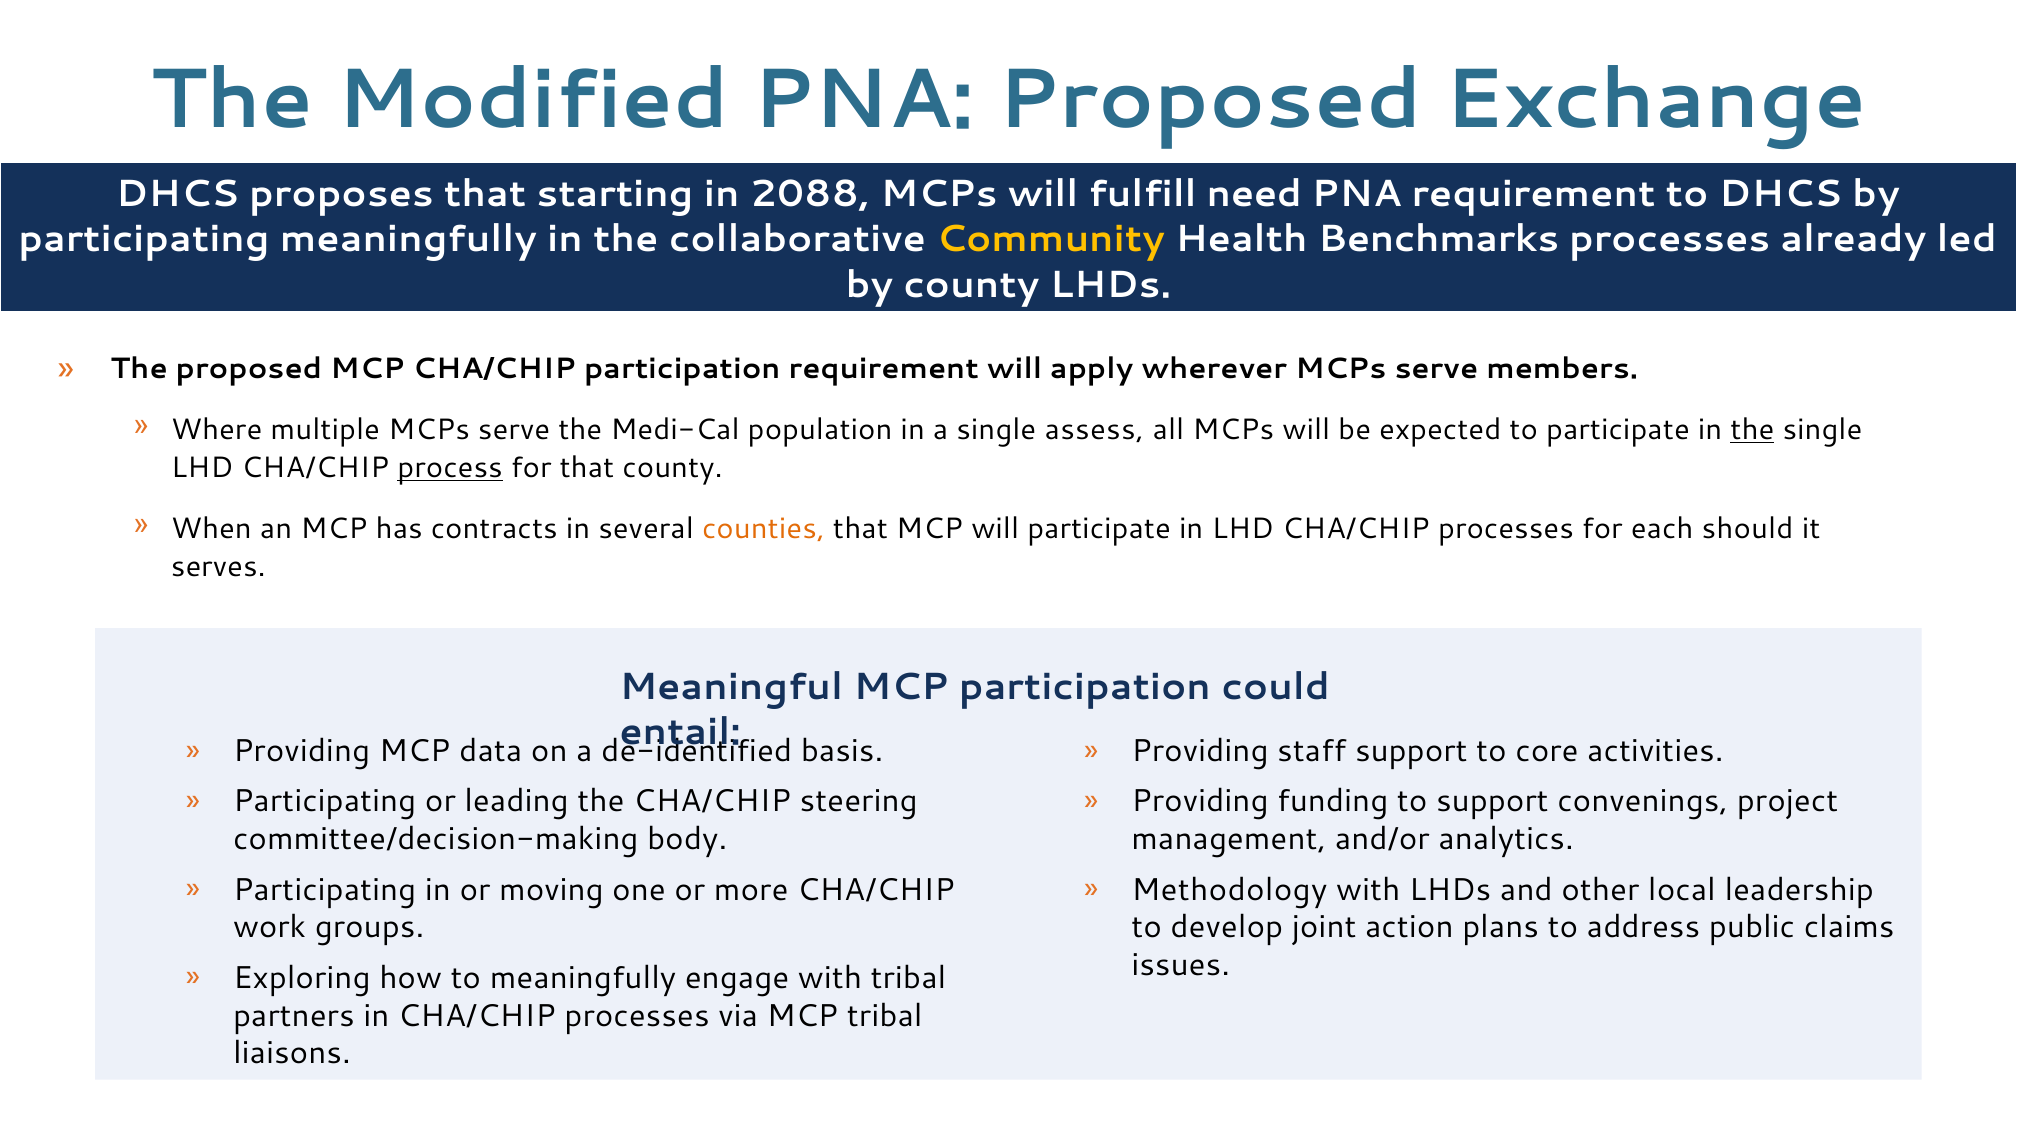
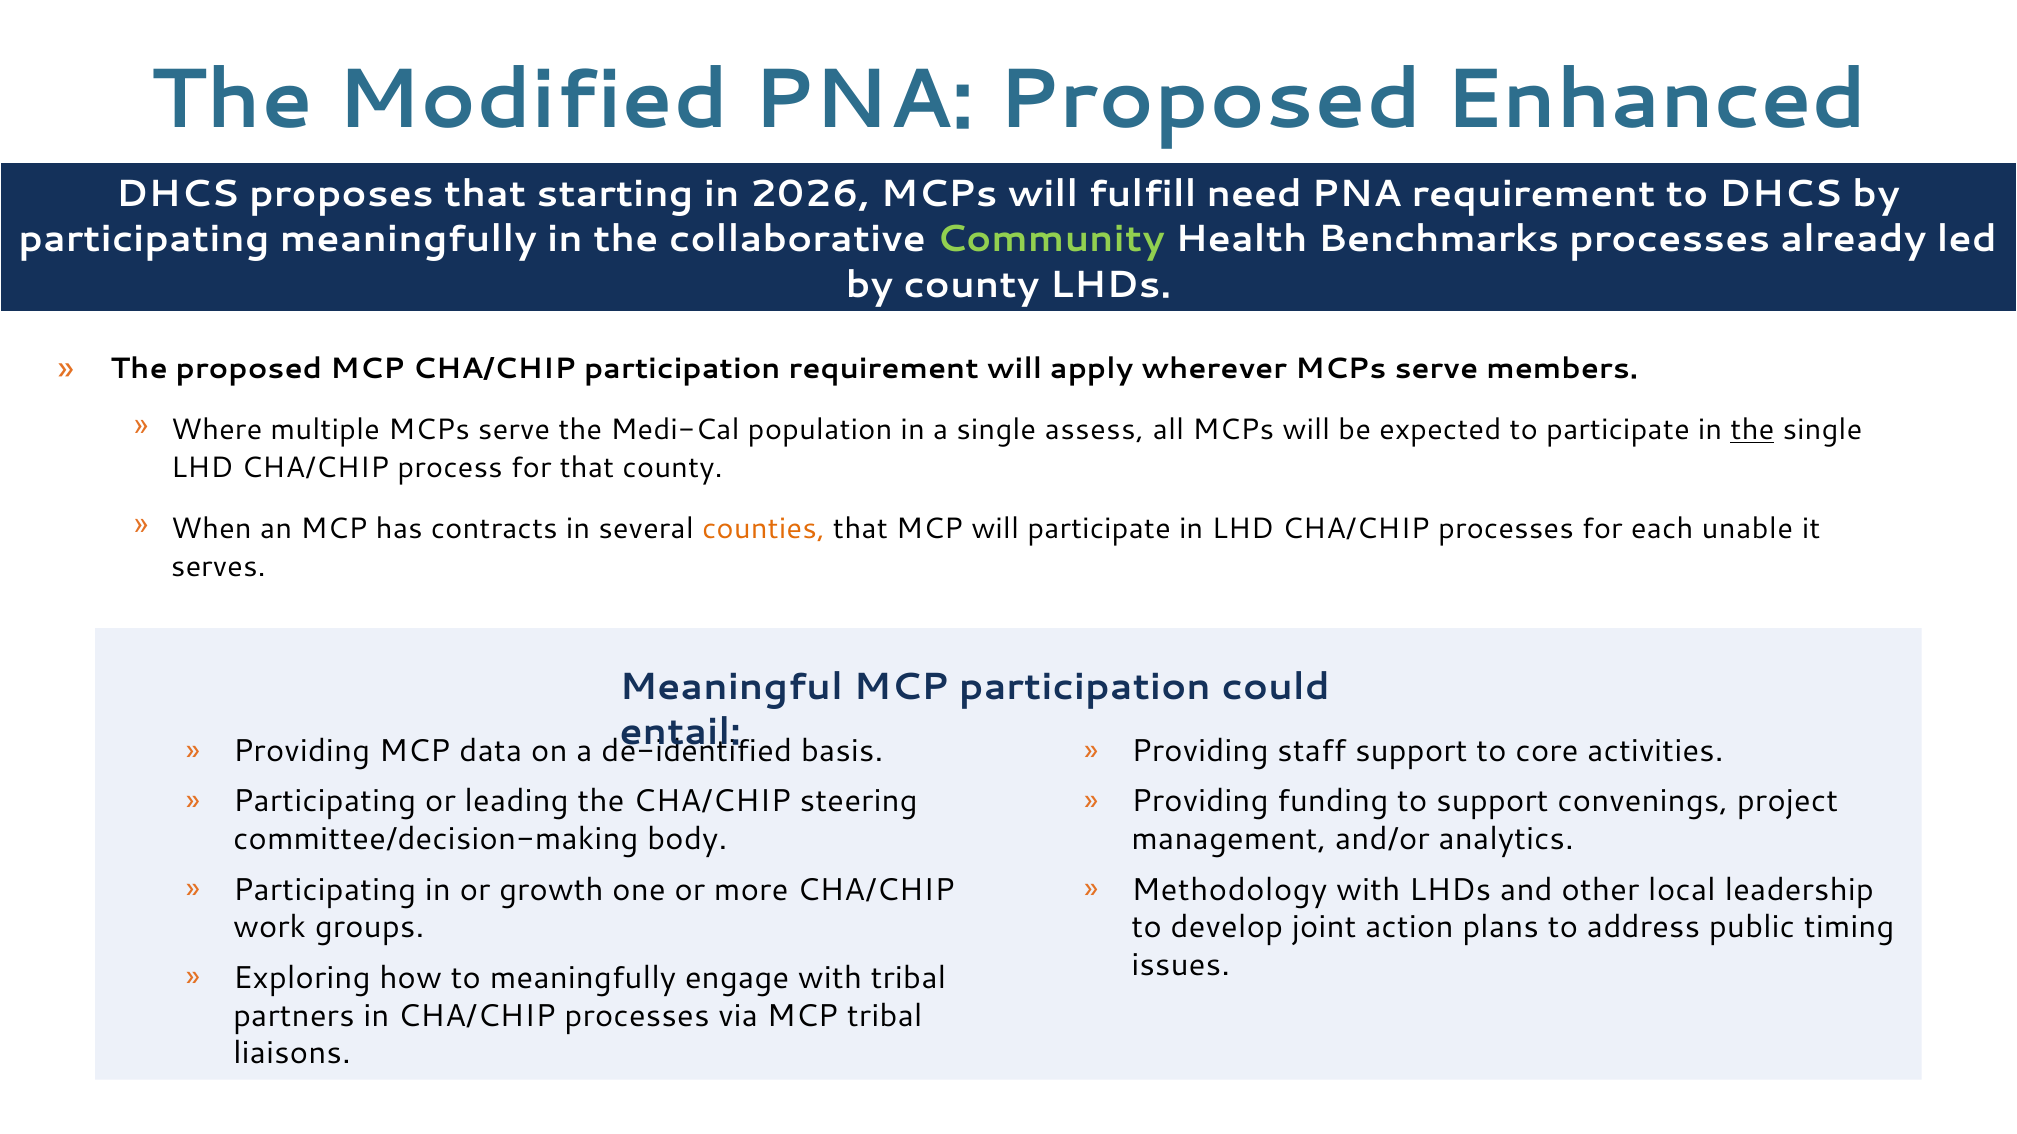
Exchange: Exchange -> Enhanced
2088: 2088 -> 2026
Community colour: yellow -> light green
process underline: present -> none
should: should -> unable
moving: moving -> growth
claims: claims -> timing
